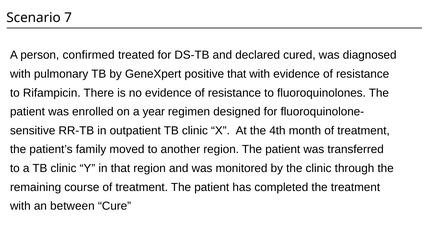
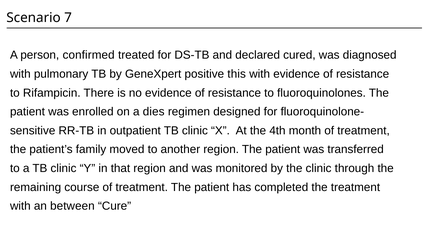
positive that: that -> this
year: year -> dies
